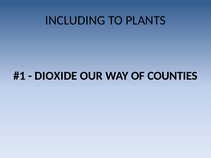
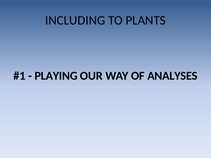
DIOXIDE: DIOXIDE -> PLAYING
COUNTIES: COUNTIES -> ANALYSES
